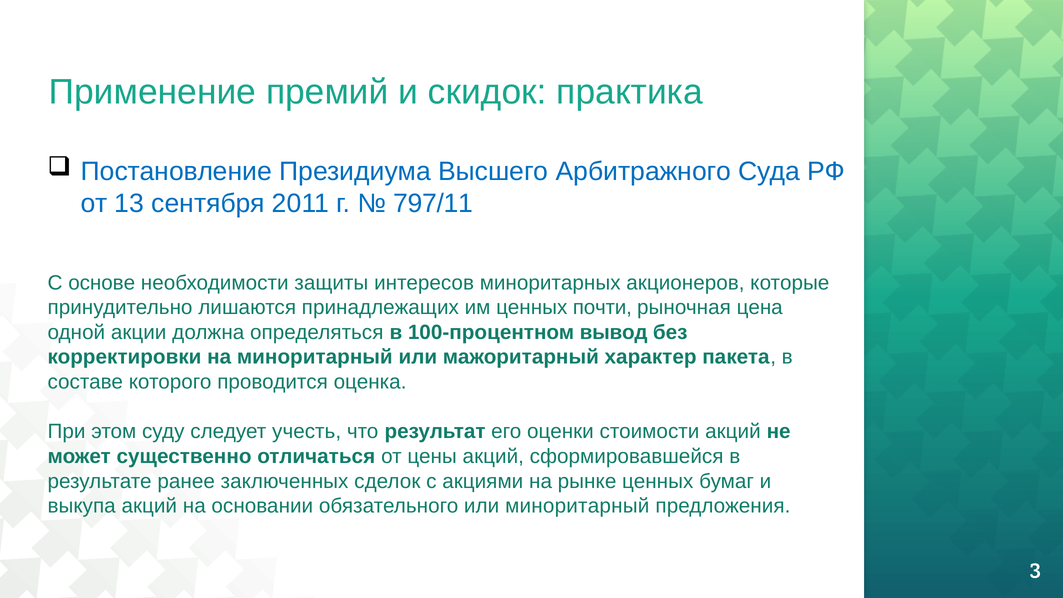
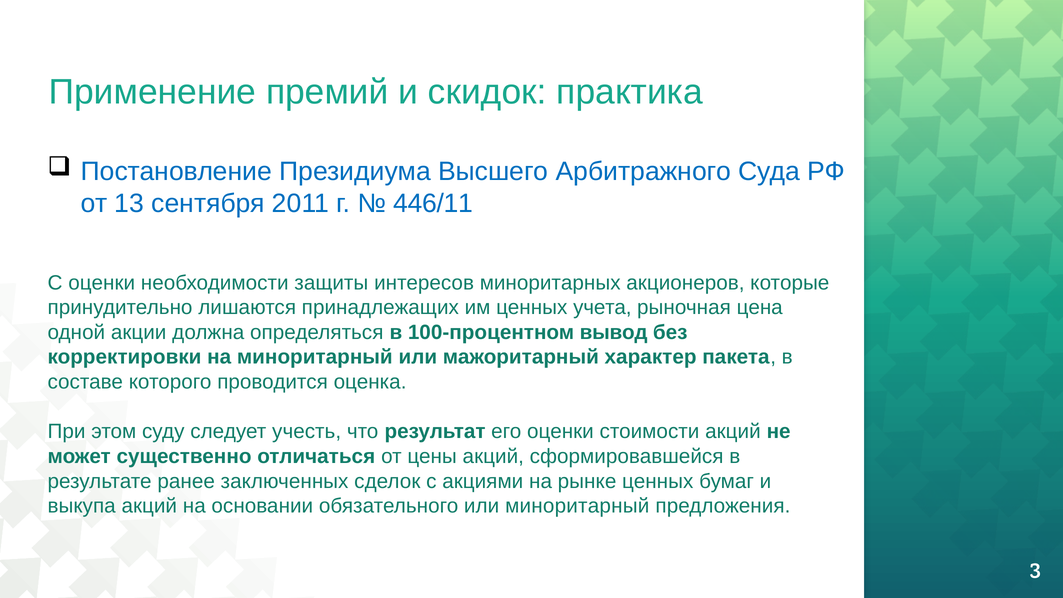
797/11: 797/11 -> 446/11
С основе: основе -> оценки
почти: почти -> учета
